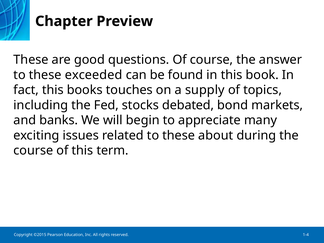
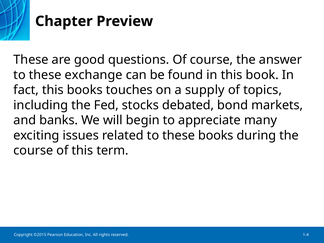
exceeded: exceeded -> exchange
these about: about -> books
